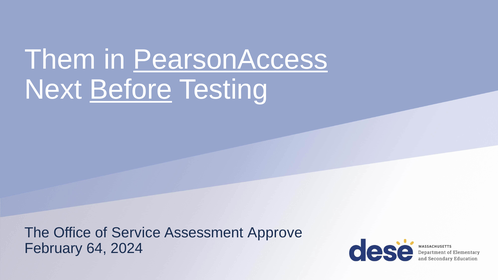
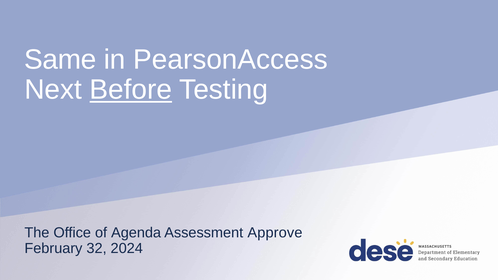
Them: Them -> Same
PearsonAccess underline: present -> none
Service: Service -> Agenda
64: 64 -> 32
